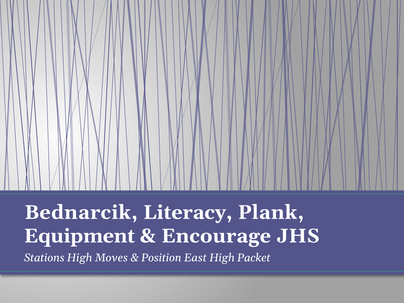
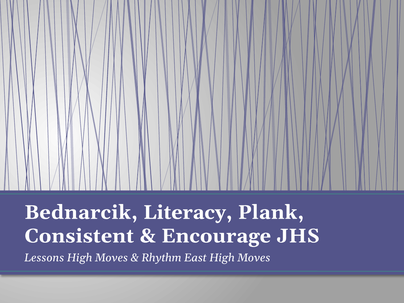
Equipment: Equipment -> Consistent
Stations: Stations -> Lessons
Position: Position -> Rhythm
East High Packet: Packet -> Moves
